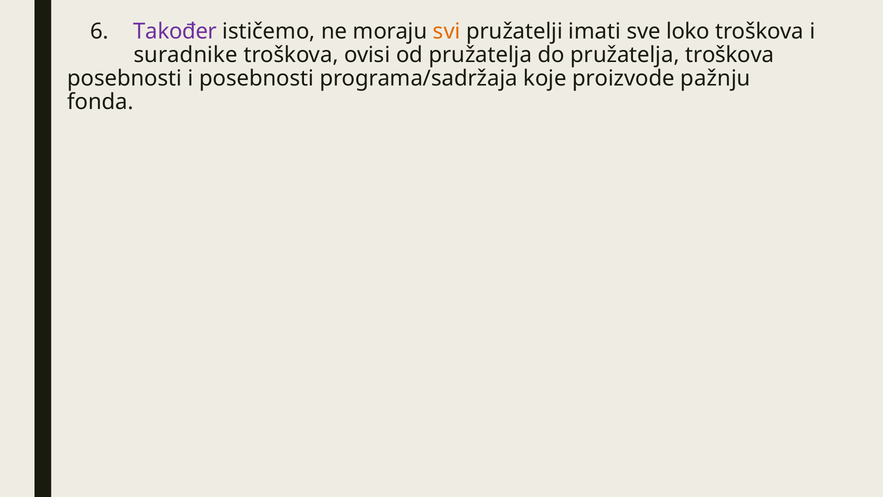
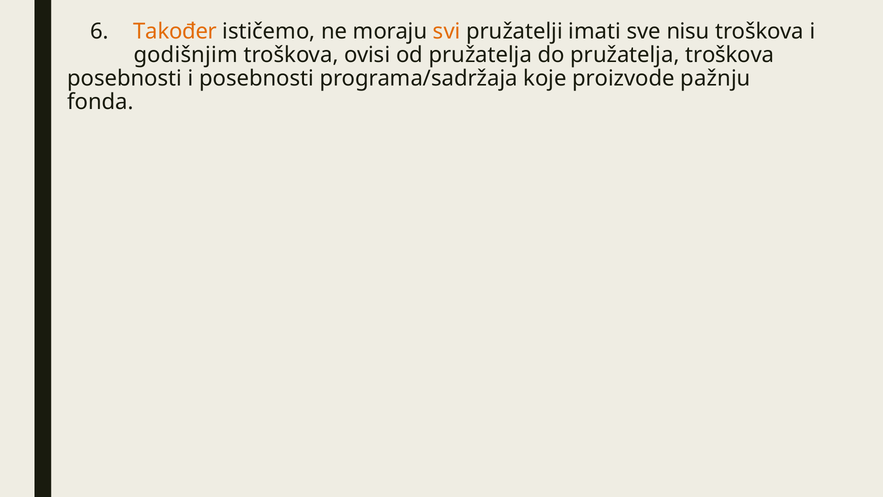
Također colour: purple -> orange
loko: loko -> nisu
suradnike: suradnike -> godišnjim
